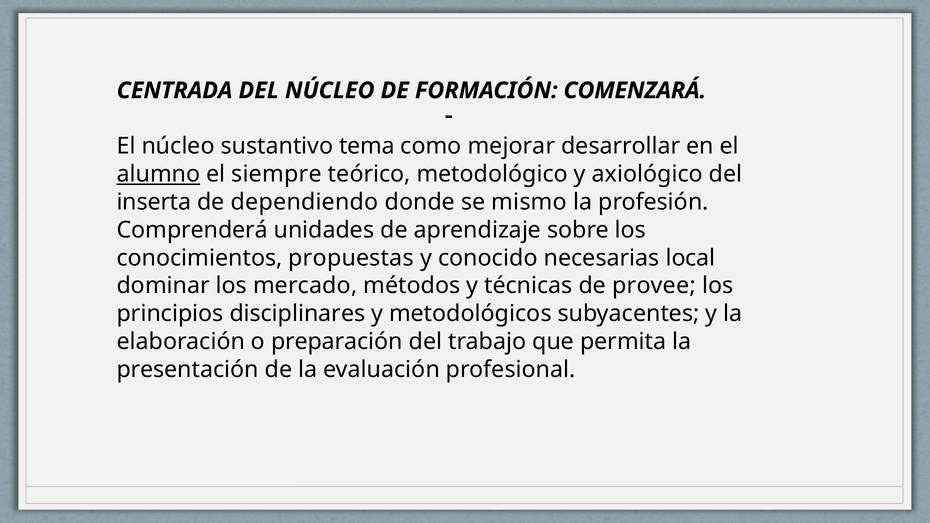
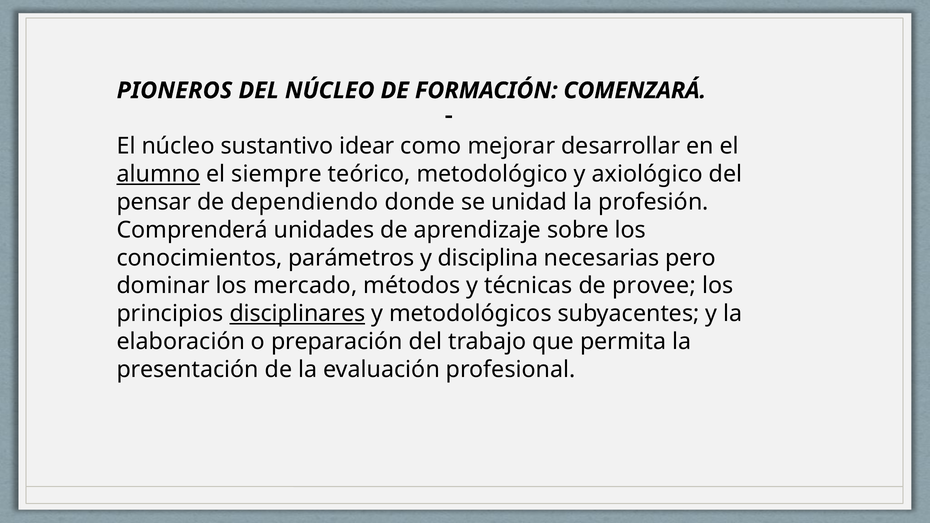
CENTRADA: CENTRADA -> PIONEROS
tema: tema -> idear
inserta: inserta -> pensar
mismo: mismo -> unidad
propuestas: propuestas -> parámetros
conocido: conocido -> disciplina
local: local -> pero
disciplinares underline: none -> present
